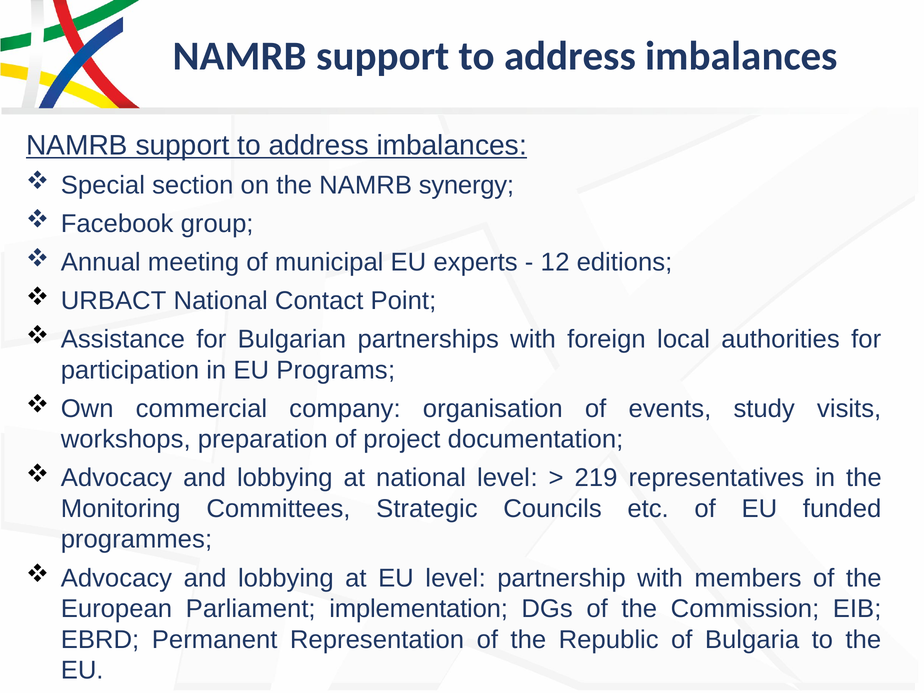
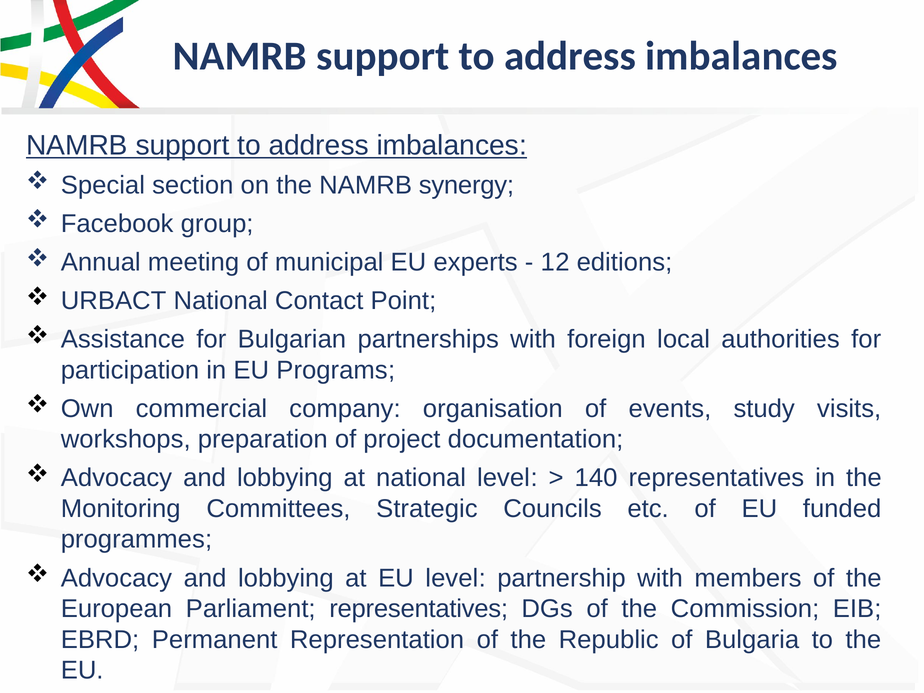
219: 219 -> 140
Parliament implementation: implementation -> representatives
